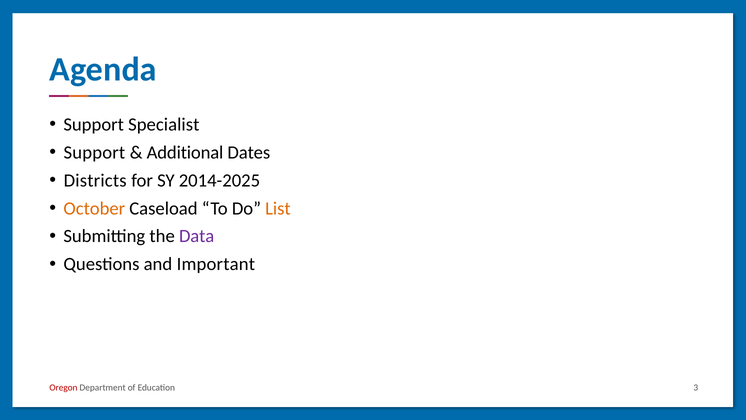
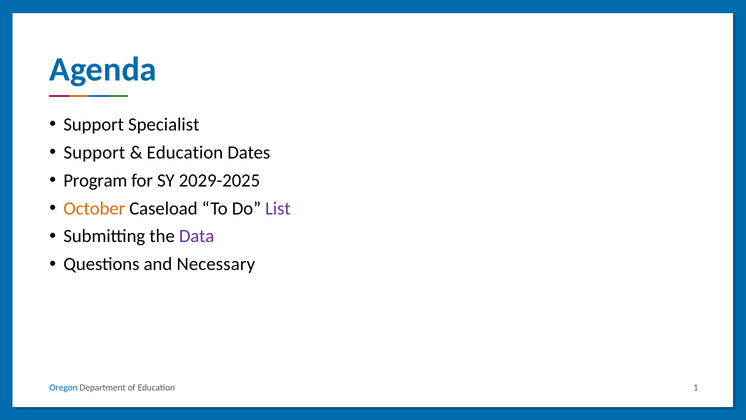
Additional at (185, 152): Additional -> Education
Districts: Districts -> Program
2014-2025: 2014-2025 -> 2029-2025
List colour: orange -> purple
Important: Important -> Necessary
Oregon colour: red -> blue
3: 3 -> 1
